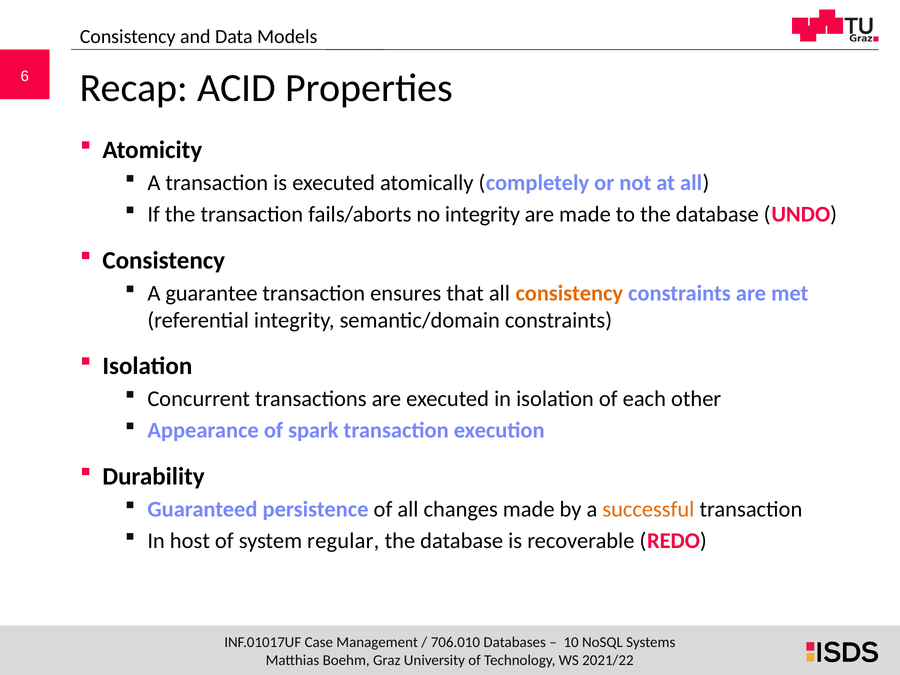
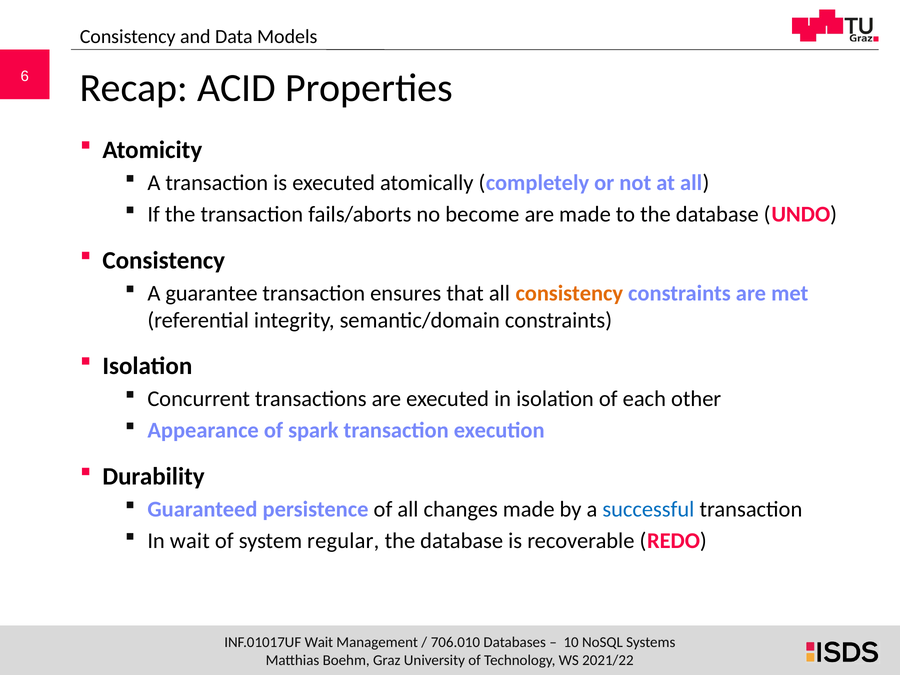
no integrity: integrity -> become
successful colour: orange -> blue
In host: host -> wait
Case at (319, 642): Case -> Wait
